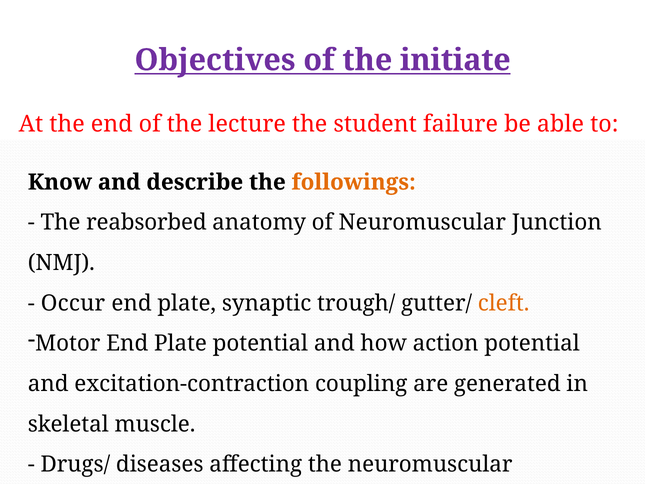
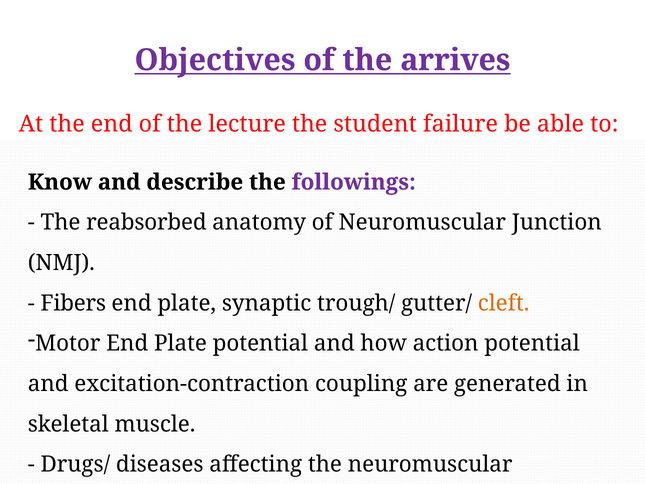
initiate: initiate -> arrives
followings colour: orange -> purple
Occur: Occur -> Fibers
